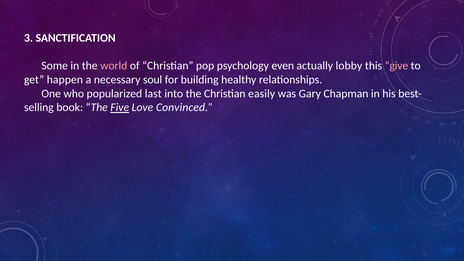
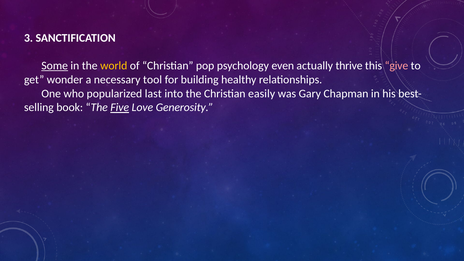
Some underline: none -> present
world colour: pink -> yellow
lobby: lobby -> thrive
happen: happen -> wonder
soul: soul -> tool
Convinced: Convinced -> Generosity
